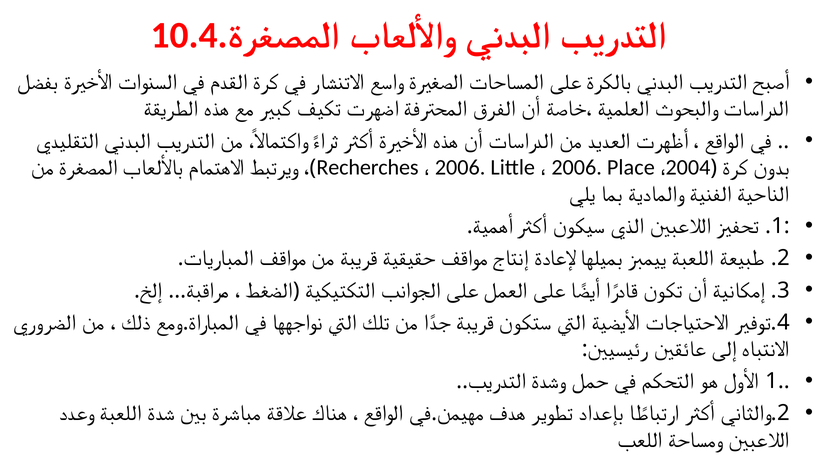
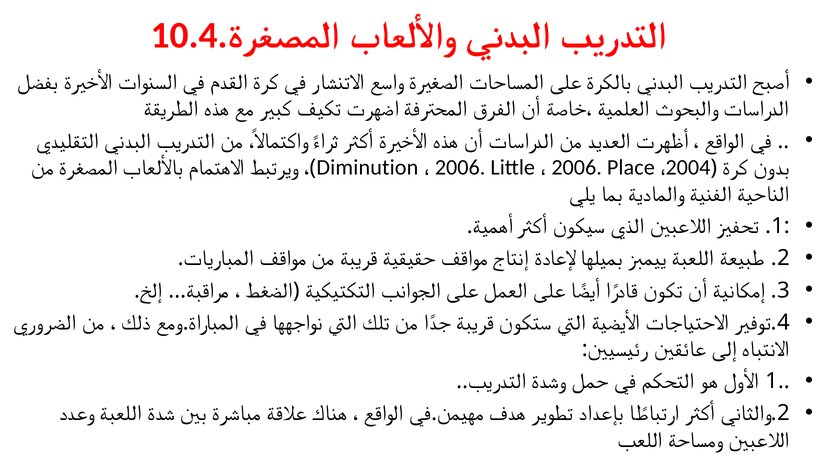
Recherches: Recherches -> Diminution
